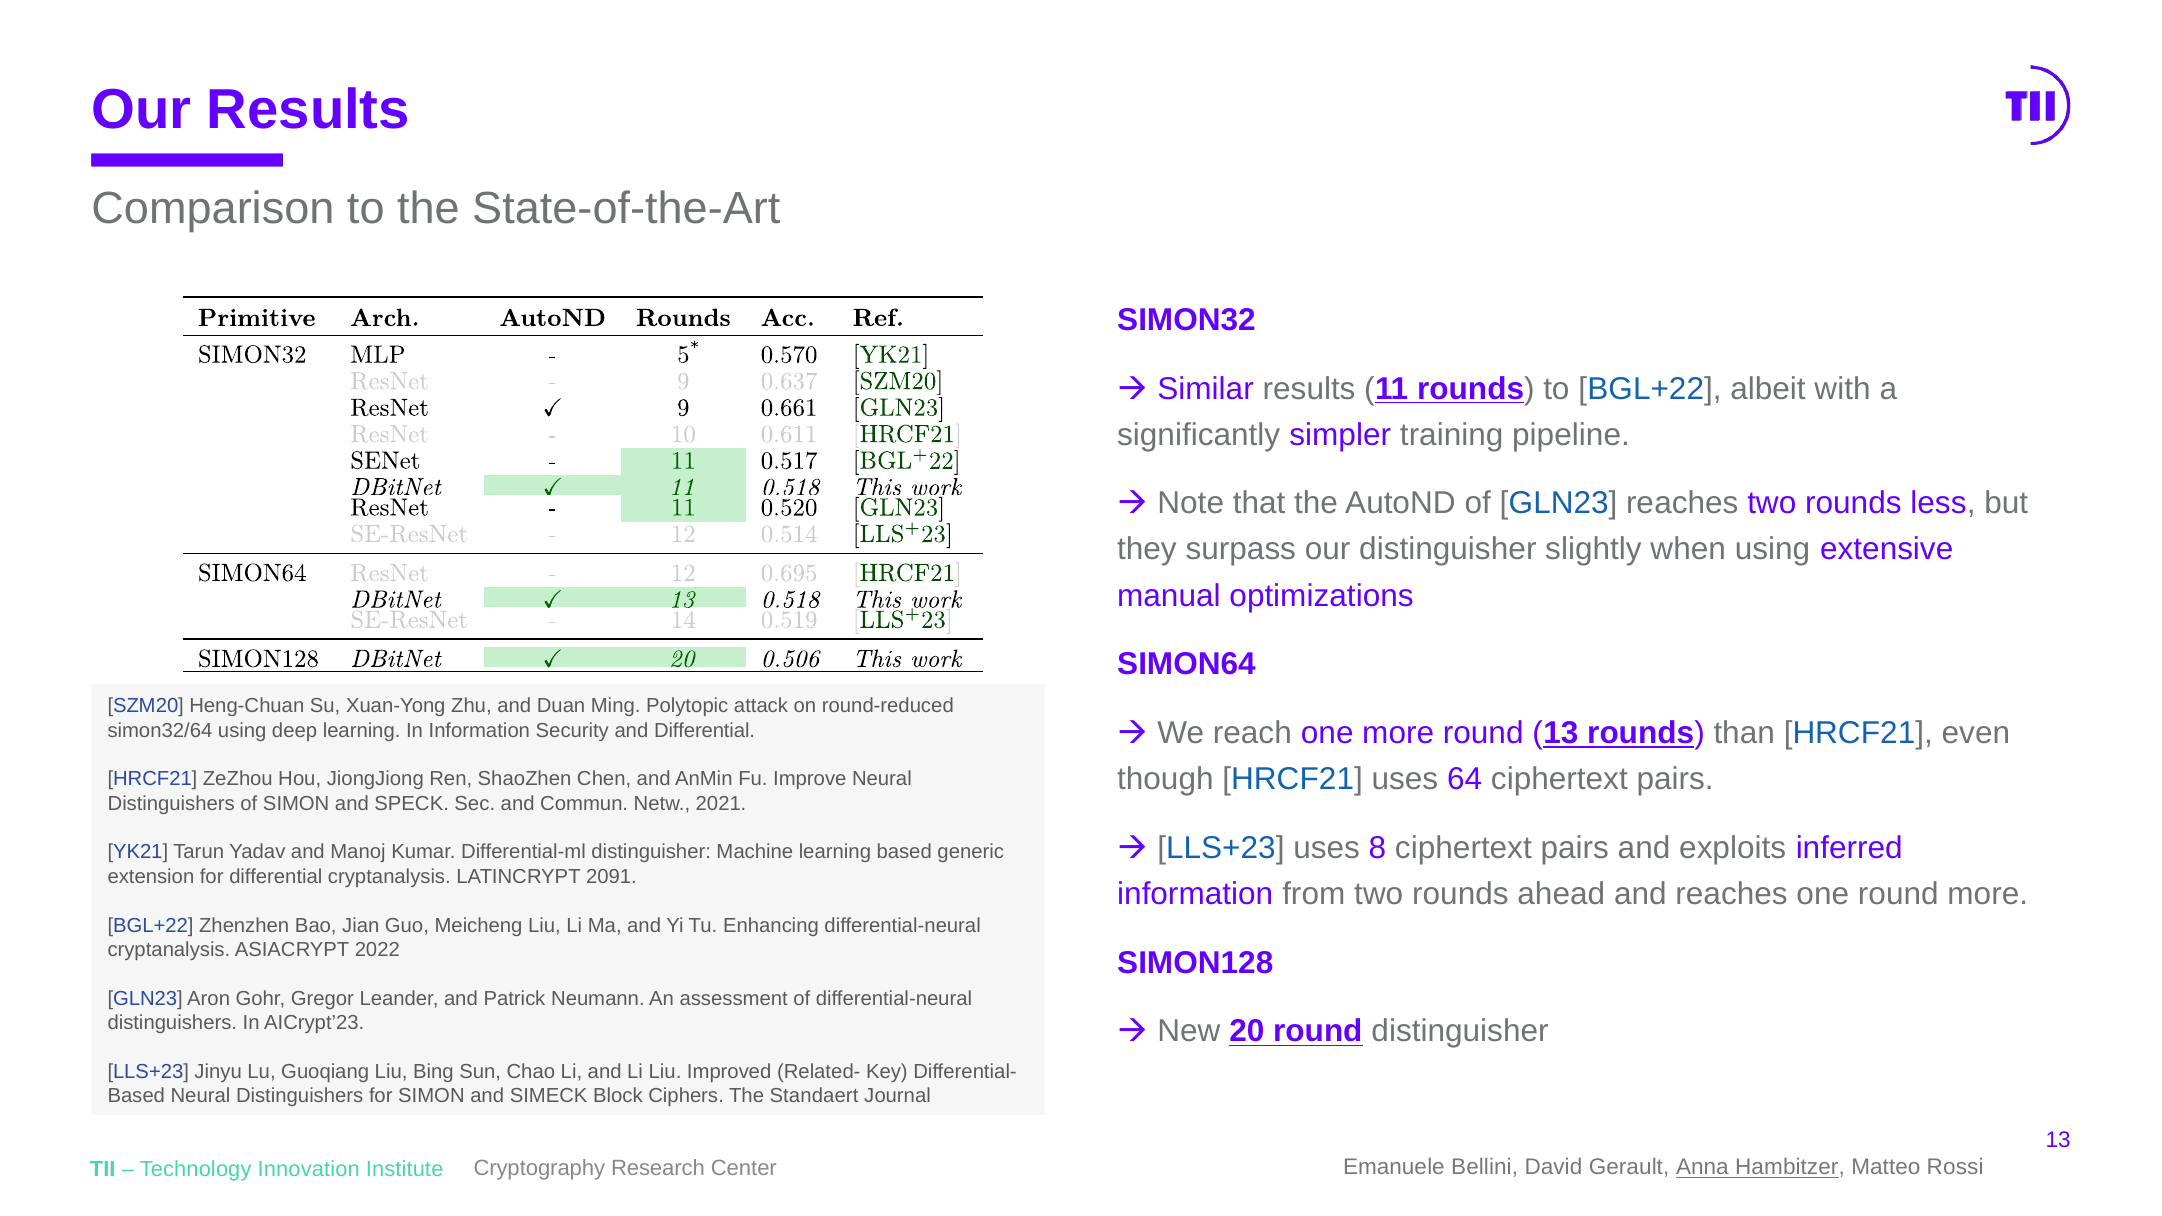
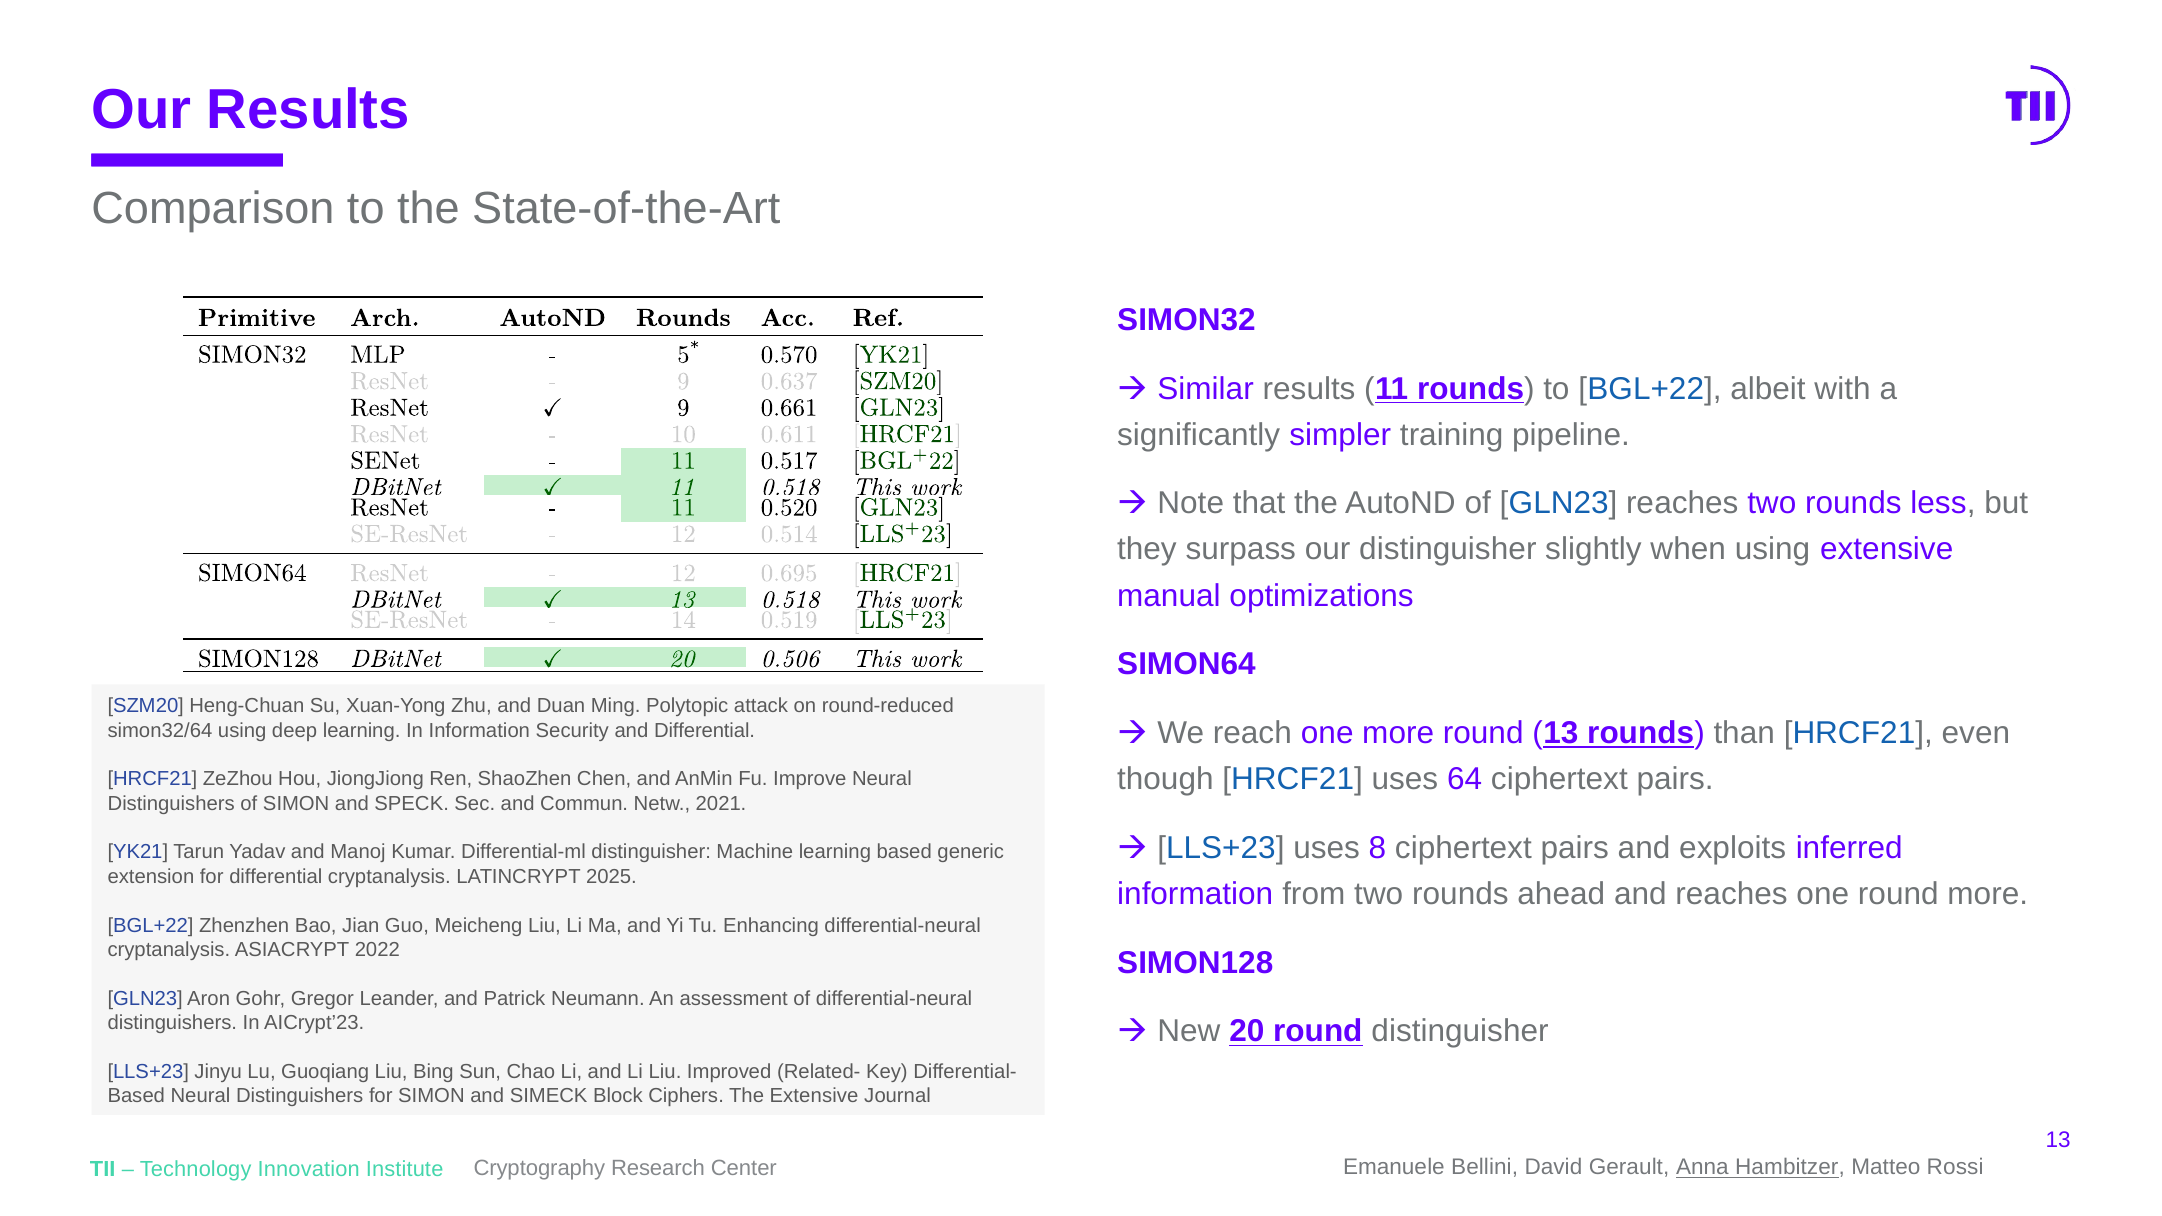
2091: 2091 -> 2025
The Standaert: Standaert -> Extensive
